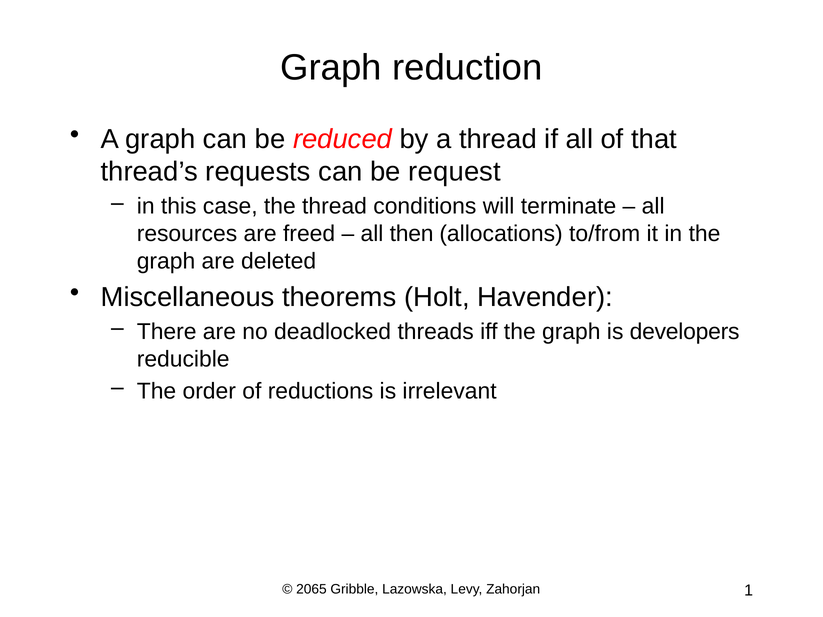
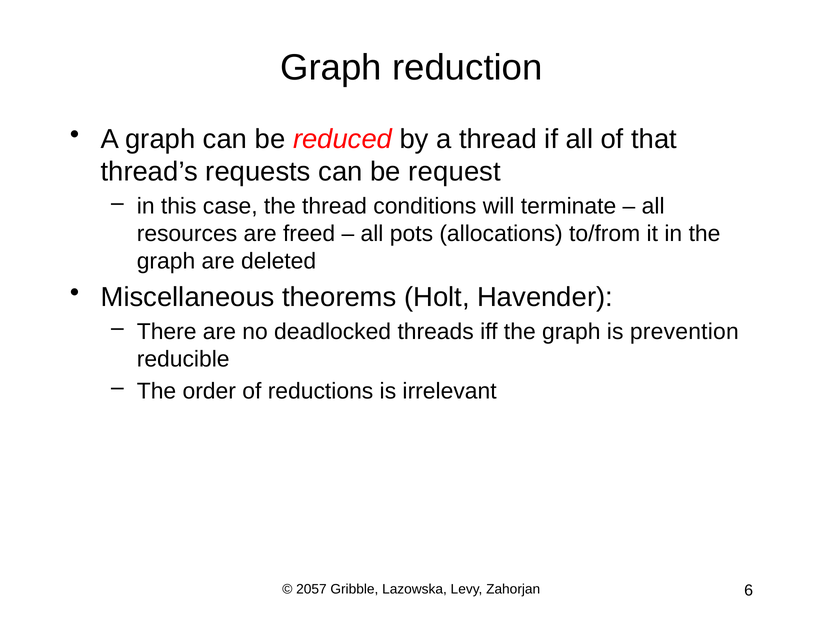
then: then -> pots
developers: developers -> prevention
2065: 2065 -> 2057
1: 1 -> 6
